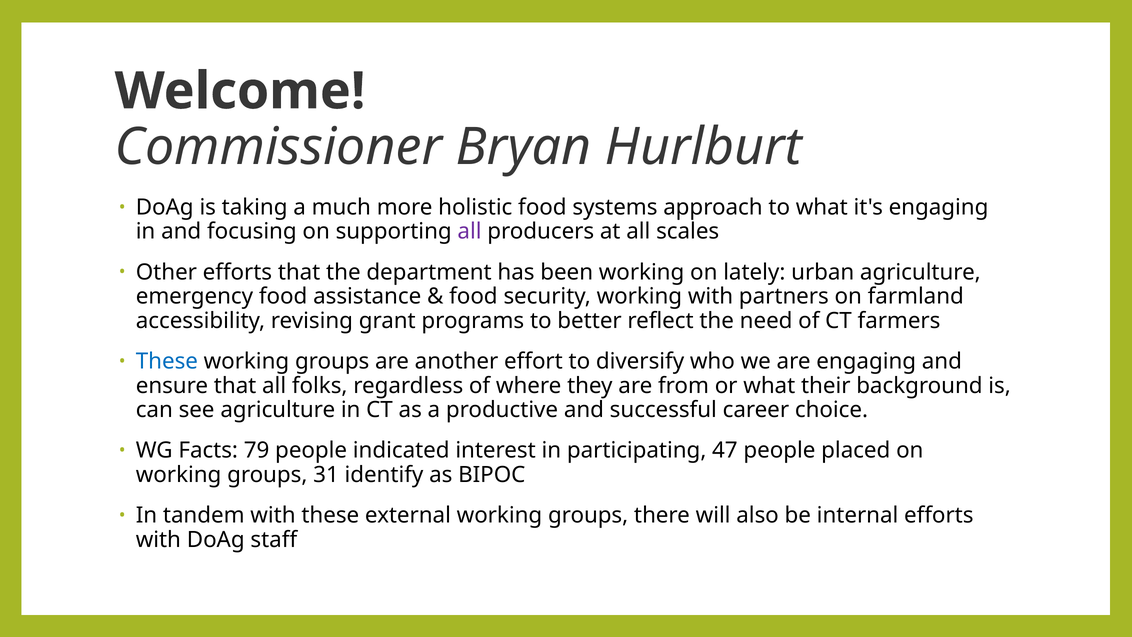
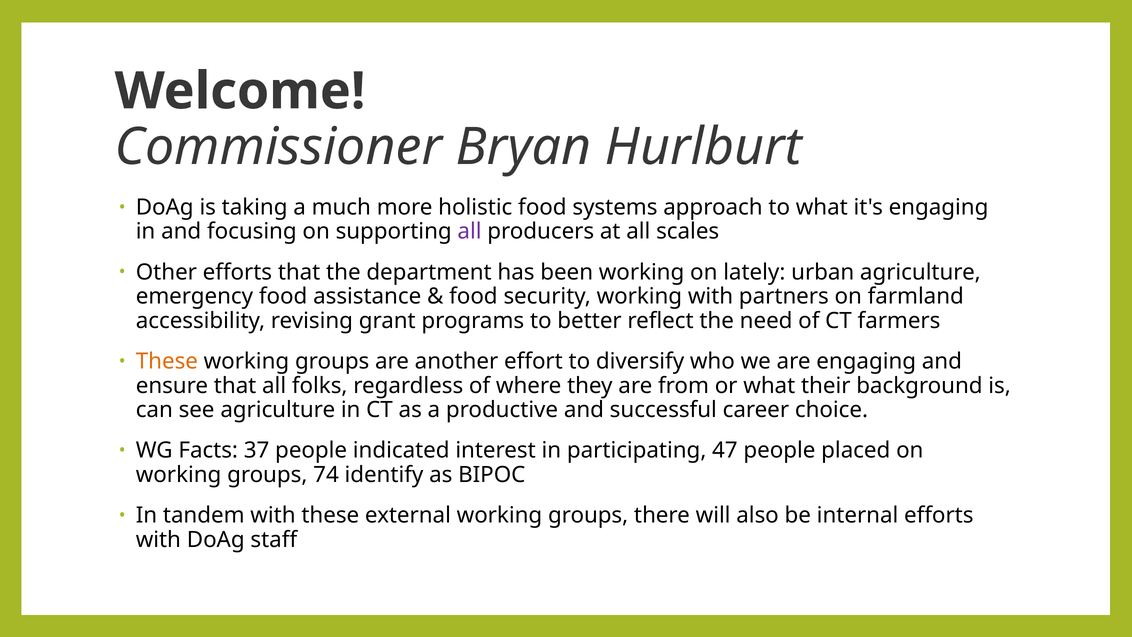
These at (167, 361) colour: blue -> orange
79: 79 -> 37
31: 31 -> 74
